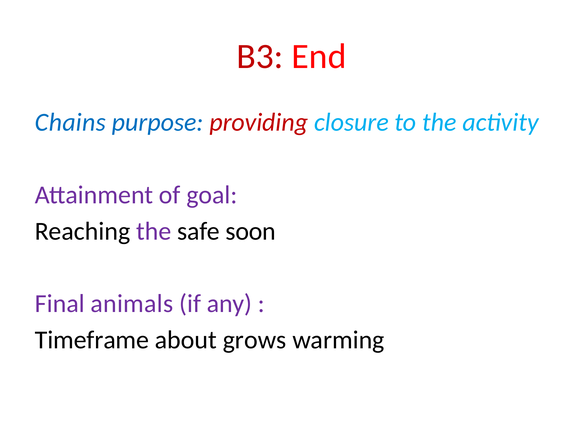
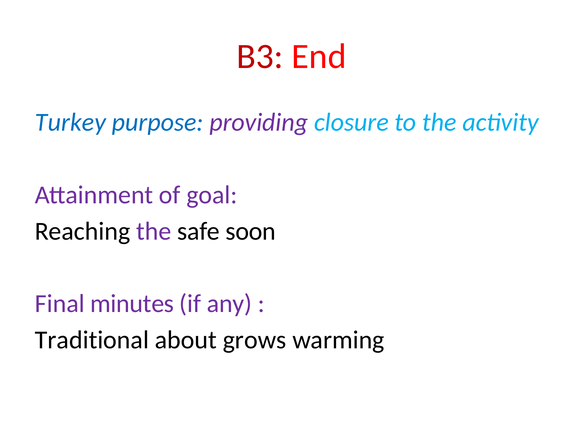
Chains: Chains -> Turkey
providing colour: red -> purple
animals: animals -> minutes
Timeframe: Timeframe -> Traditional
